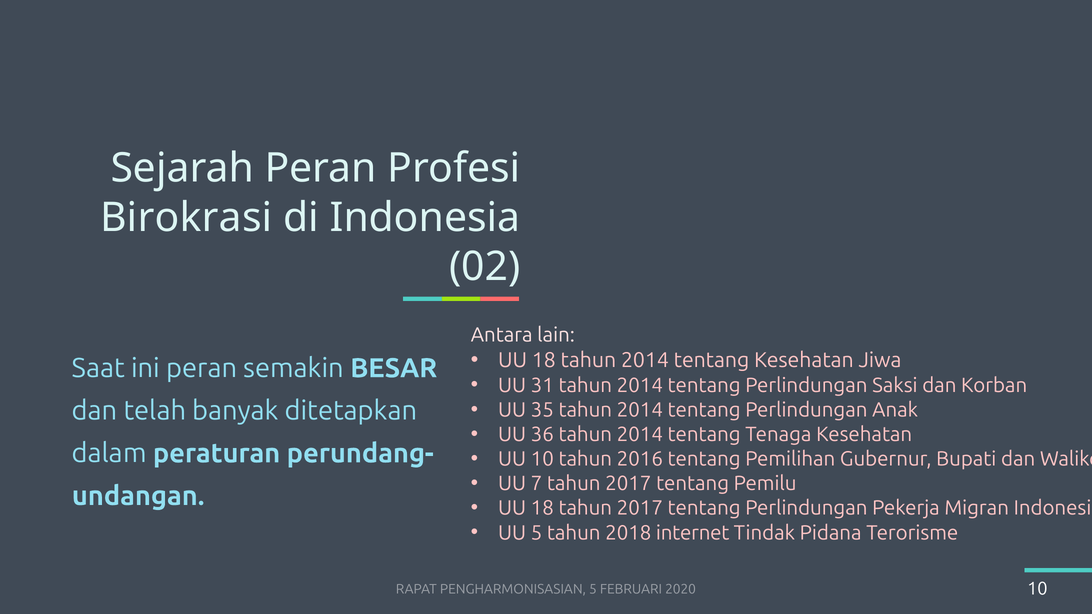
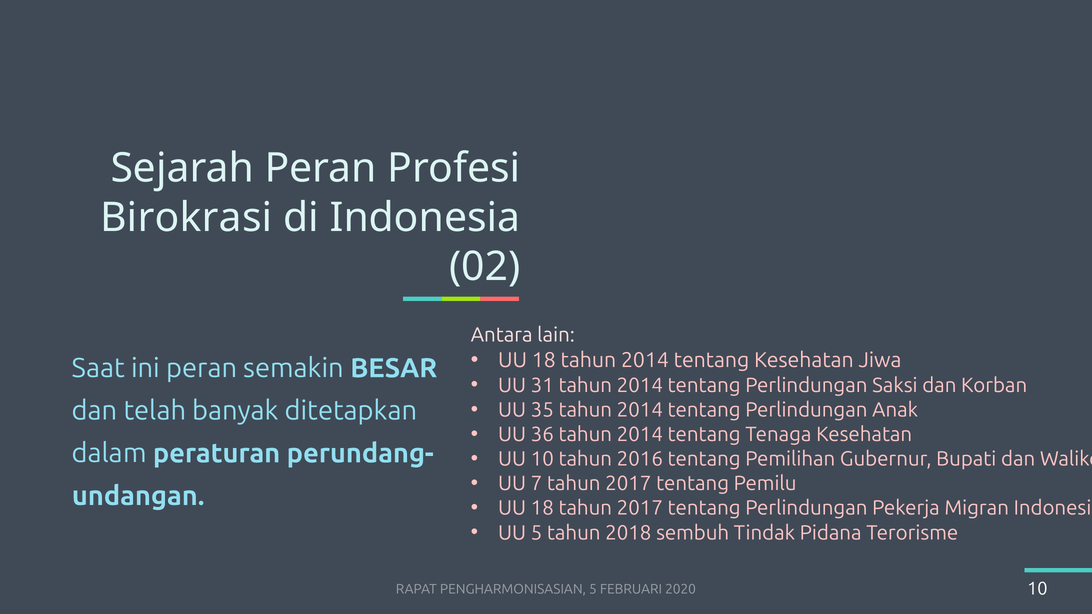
internet: internet -> sembuh
